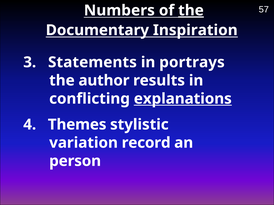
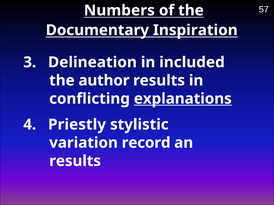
the at (191, 10) underline: present -> none
Statements: Statements -> Delineation
portrays: portrays -> included
Themes: Themes -> Priestly
person at (75, 161): person -> results
